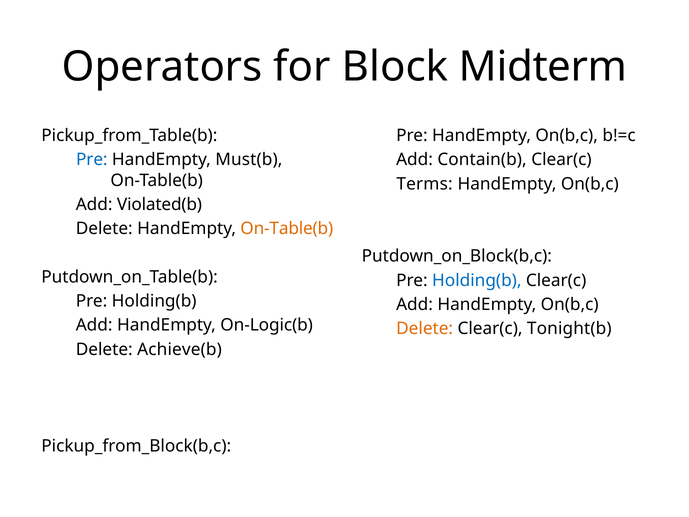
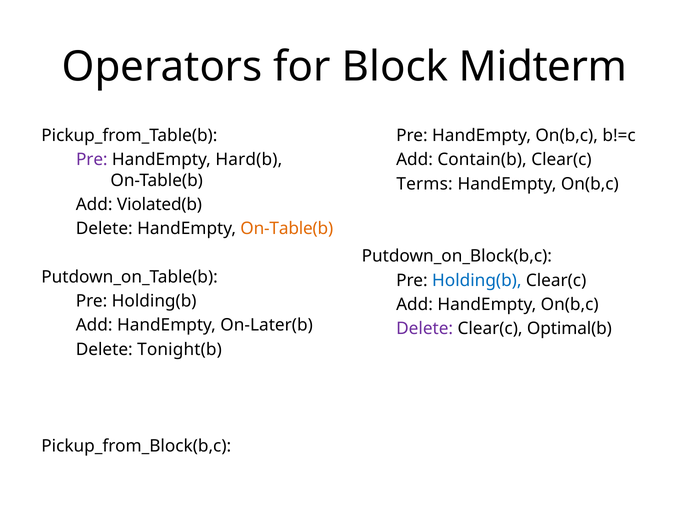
Pre at (92, 160) colour: blue -> purple
Must(b: Must(b -> Hard(b
On-Logic(b: On-Logic(b -> On-Later(b
Delete at (425, 328) colour: orange -> purple
Tonight(b: Tonight(b -> Optimal(b
Achieve(b: Achieve(b -> Tonight(b
